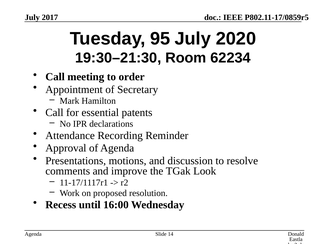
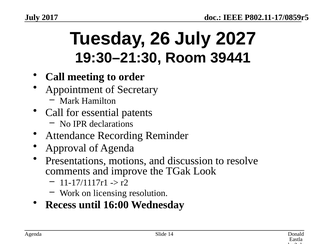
95: 95 -> 26
2020: 2020 -> 2027
62234: 62234 -> 39441
proposed: proposed -> licensing
